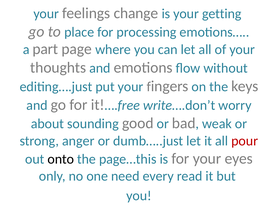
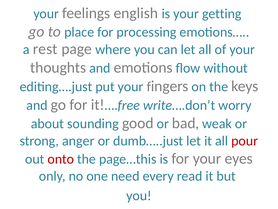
change: change -> english
part: part -> rest
onto colour: black -> red
